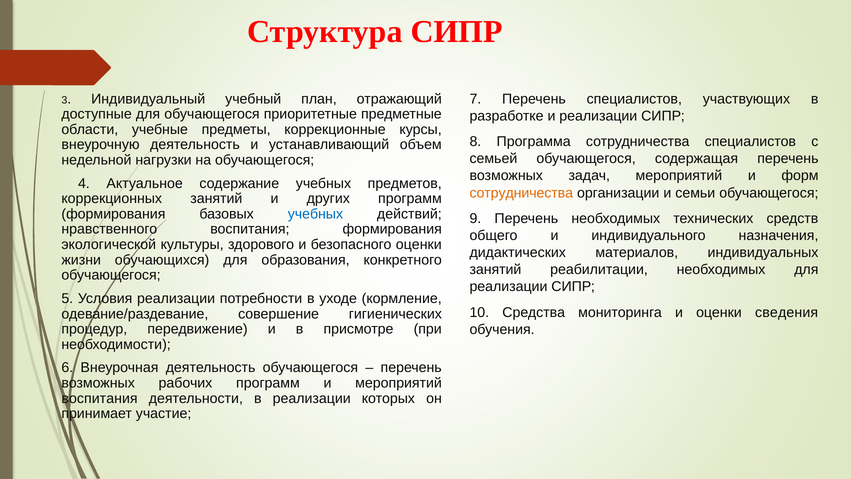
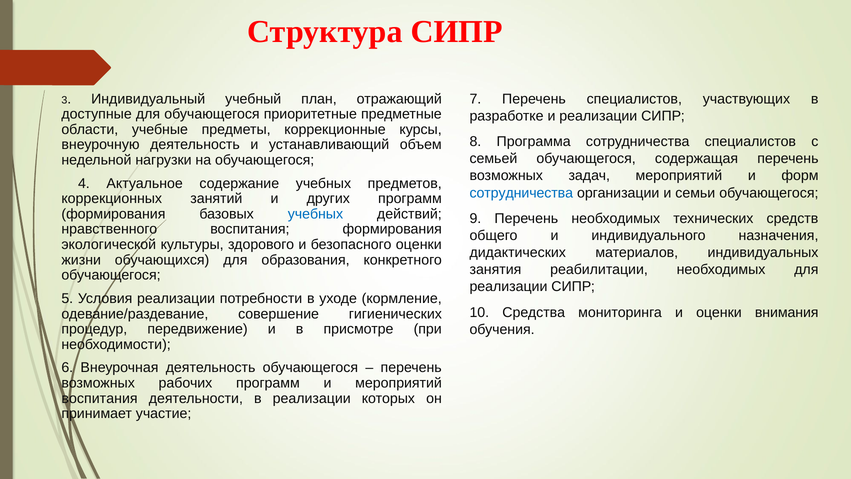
сотрудничества at (521, 193) colour: orange -> blue
занятий at (495, 270): занятий -> занятия
сведения: сведения -> внимания
